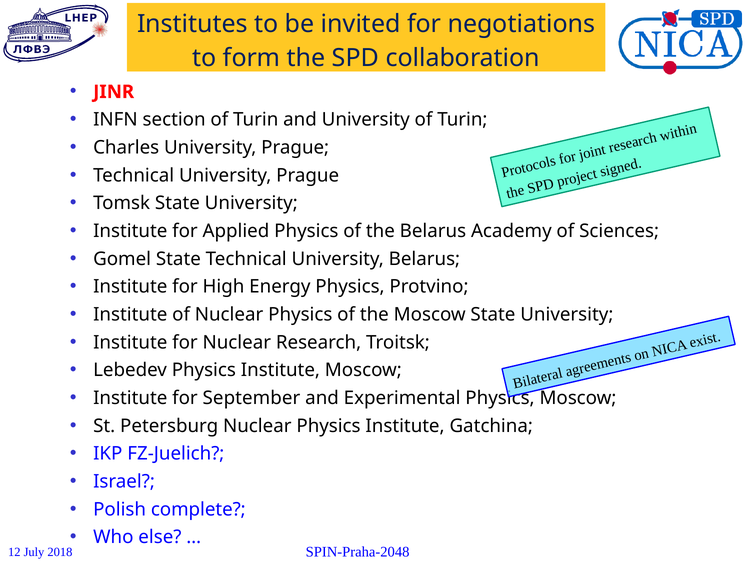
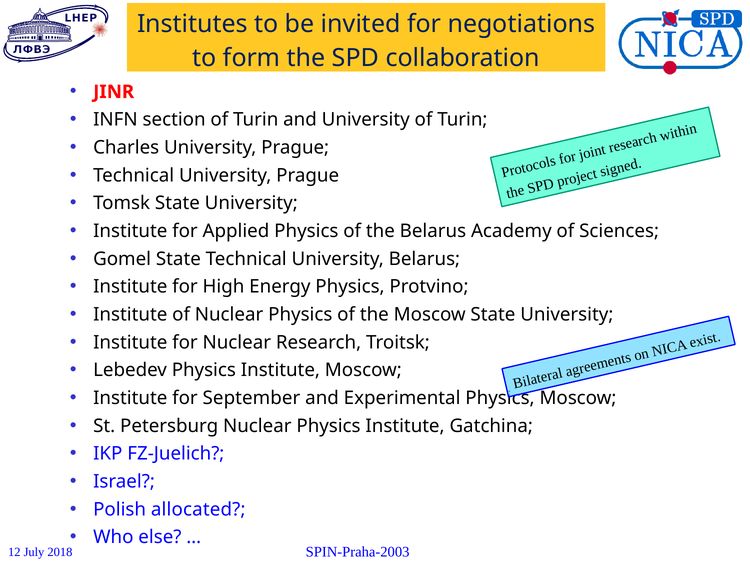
complete: complete -> allocated
SPIN-Praha-2048: SPIN-Praha-2048 -> SPIN-Praha-2003
